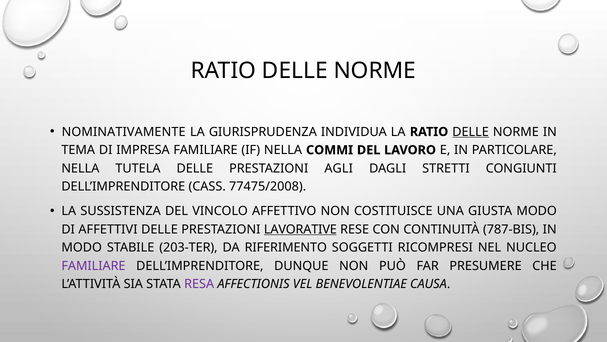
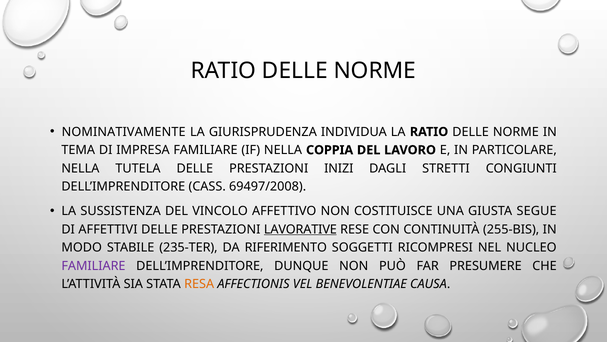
DELLE at (471, 132) underline: present -> none
COMMI: COMMI -> COPPIA
AGLI: AGLI -> INIZI
77475/2008: 77475/2008 -> 69497/2008
GIUSTA MODO: MODO -> SEGUE
787-BIS: 787-BIS -> 255-BIS
203-TER: 203-TER -> 235-TER
RESA colour: purple -> orange
